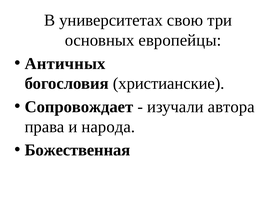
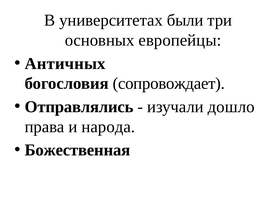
свою: свою -> были
христианские: христианские -> сопровождает
Сопровождает: Сопровождает -> Отправлялись
автора: автора -> дошло
